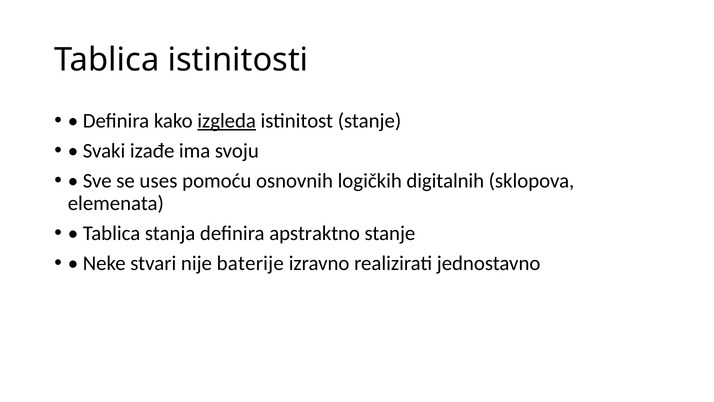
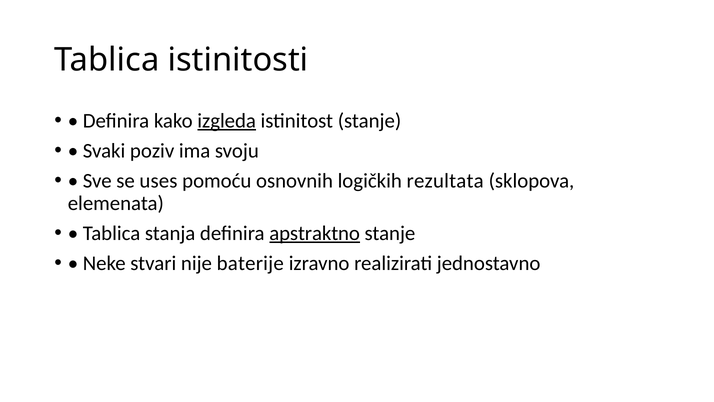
izađe: izađe -> poziv
digitalnih: digitalnih -> rezultata
apstraktno underline: none -> present
